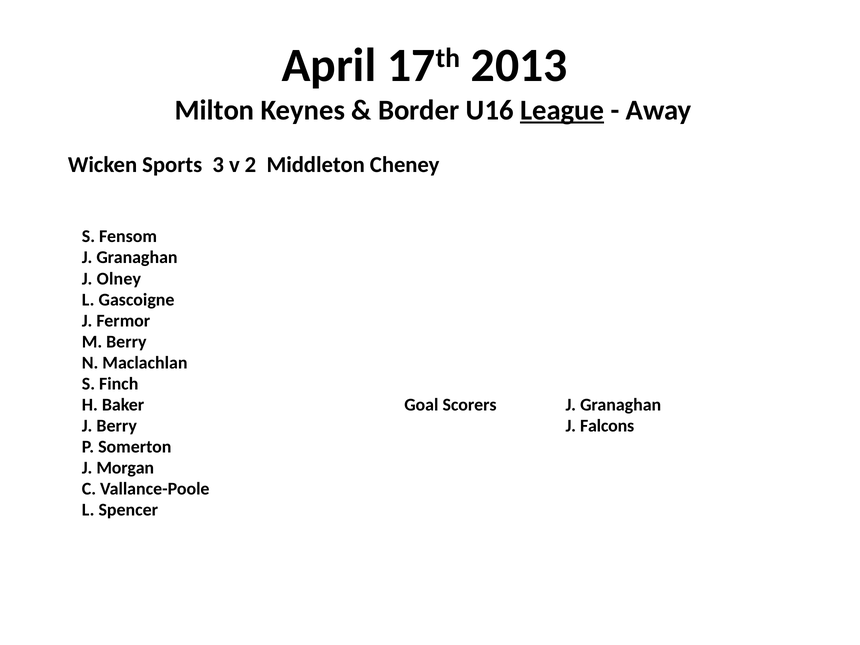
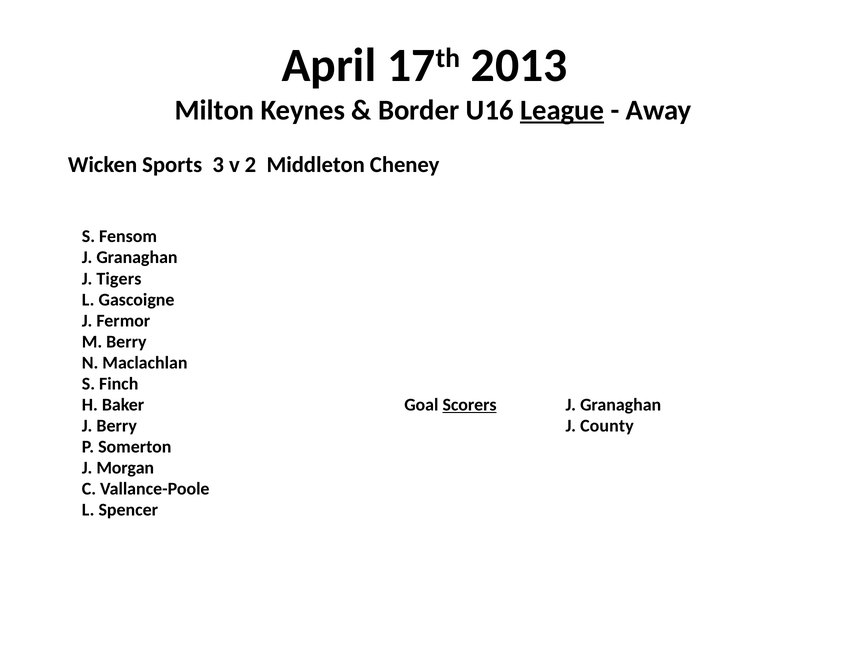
Olney: Olney -> Tigers
Scorers underline: none -> present
Falcons: Falcons -> County
